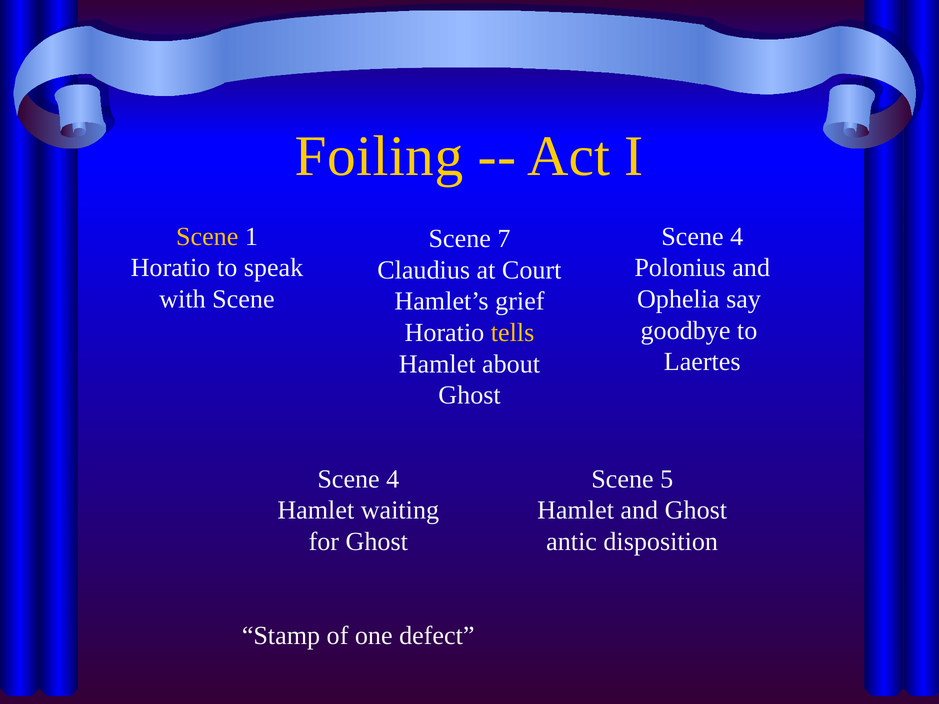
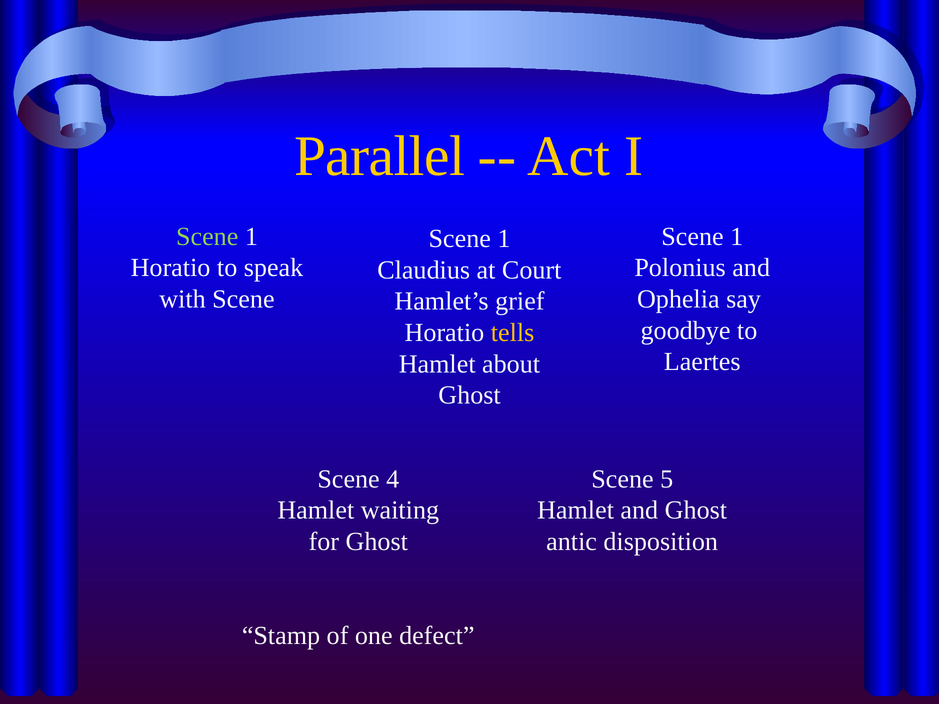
Foiling: Foiling -> Parallel
Scene at (207, 237) colour: yellow -> light green
4 at (737, 237): 4 -> 1
7 at (504, 239): 7 -> 1
